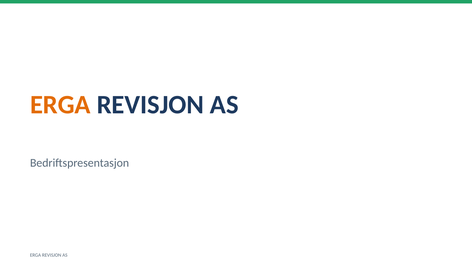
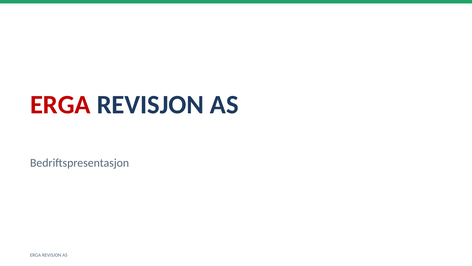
ERGA at (60, 105) colour: orange -> red
